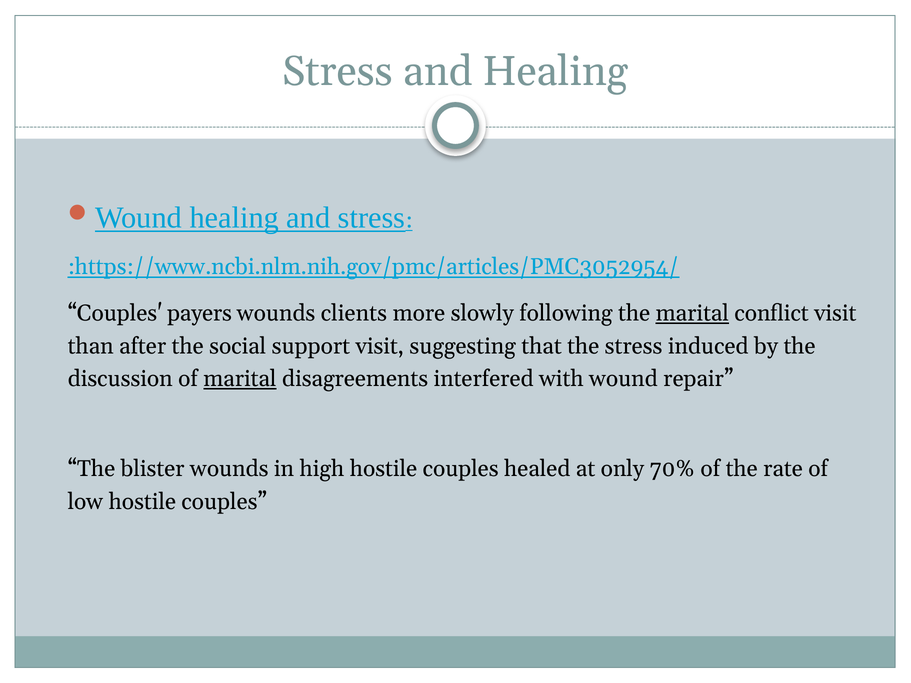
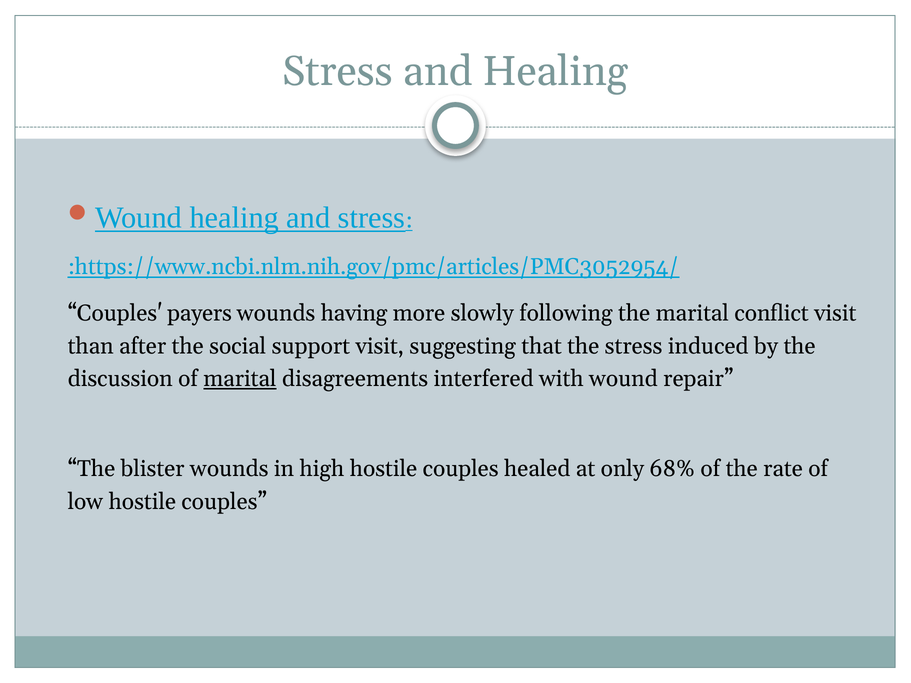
clients: clients -> having
marital at (692, 313) underline: present -> none
70%: 70% -> 68%
